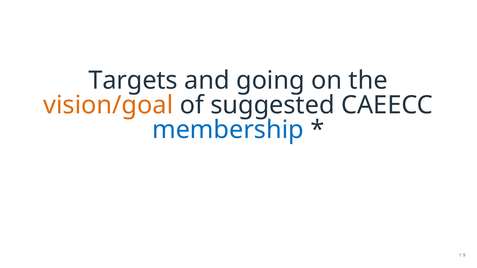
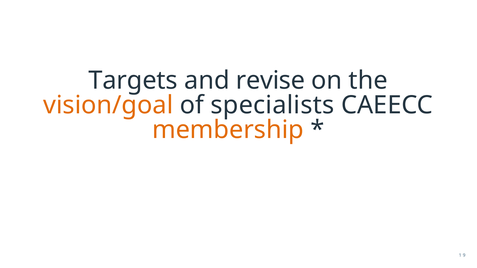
going: going -> revise
suggested: suggested -> specialists
membership colour: blue -> orange
